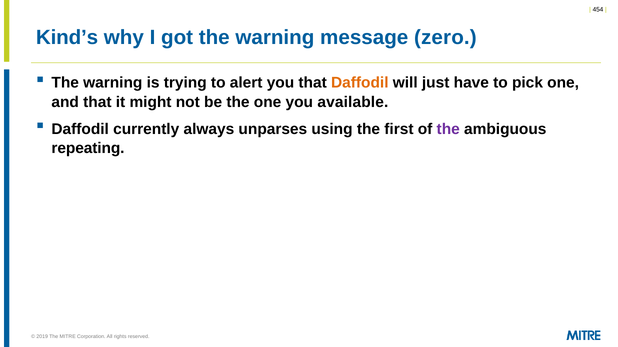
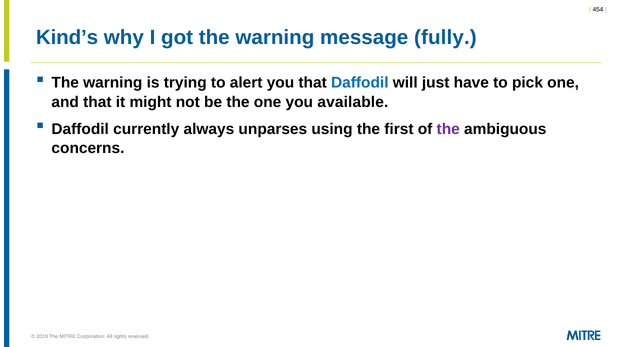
zero: zero -> fully
Daffodil at (360, 83) colour: orange -> blue
repeating: repeating -> concerns
